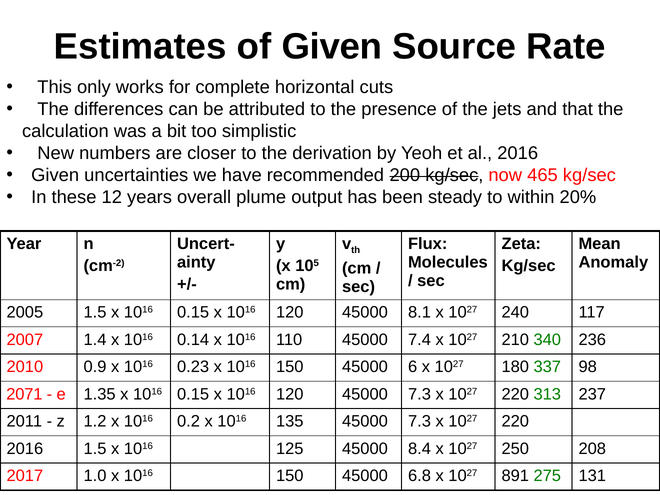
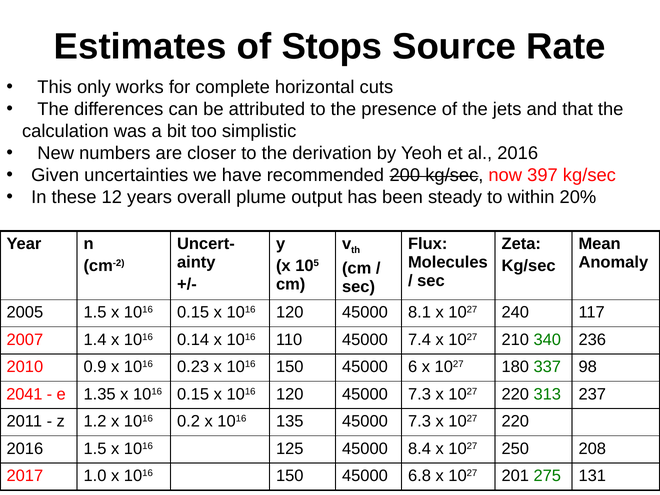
of Given: Given -> Stops
465: 465 -> 397
2071: 2071 -> 2041
891: 891 -> 201
